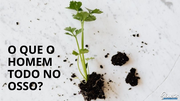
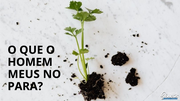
TODO: TODO -> MEUS
OSSO: OSSO -> PARA
